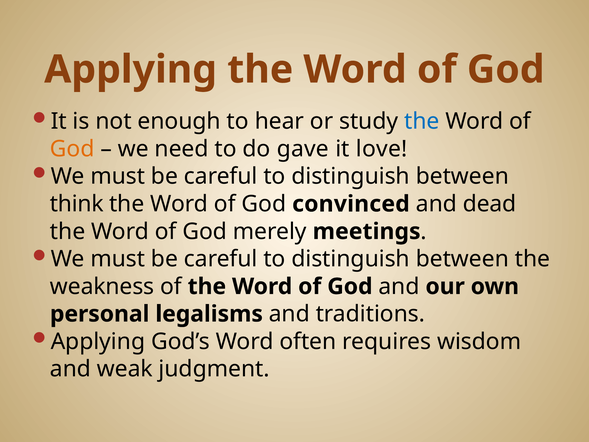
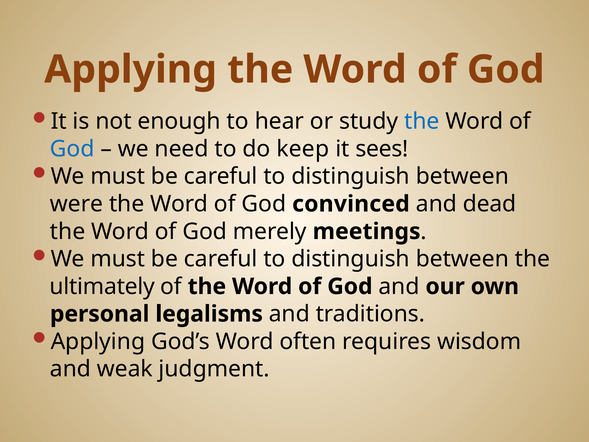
God at (72, 149) colour: orange -> blue
gave: gave -> keep
love: love -> sees
think: think -> were
weakness: weakness -> ultimately
